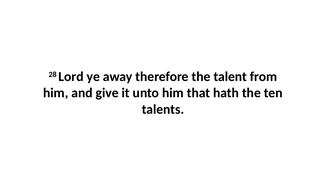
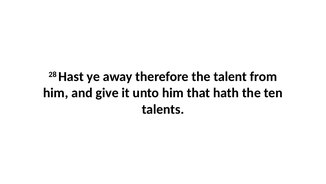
Lord: Lord -> Hast
